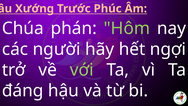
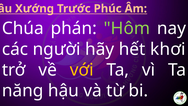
ngợi: ngợi -> khơi
với colour: light green -> yellow
đáng: đáng -> năng
